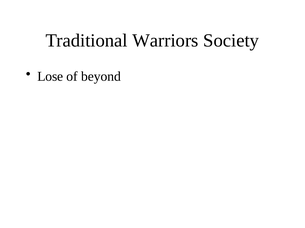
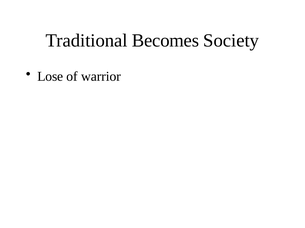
Warriors: Warriors -> Becomes
beyond: beyond -> warrior
